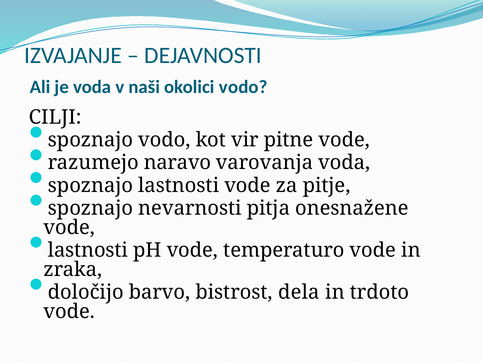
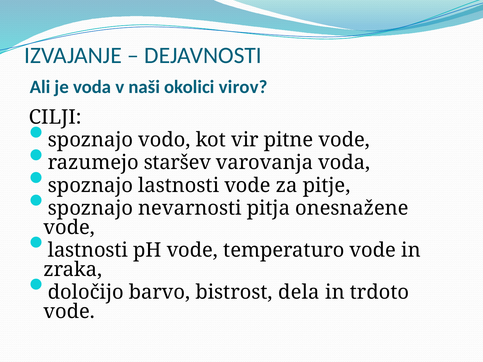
okolici vodo: vodo -> virov
naravo: naravo -> staršev
